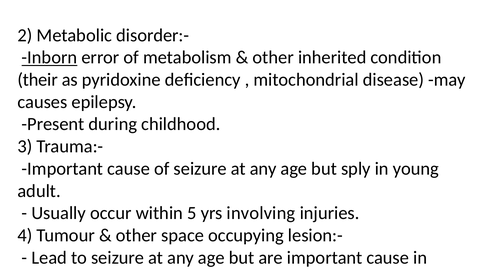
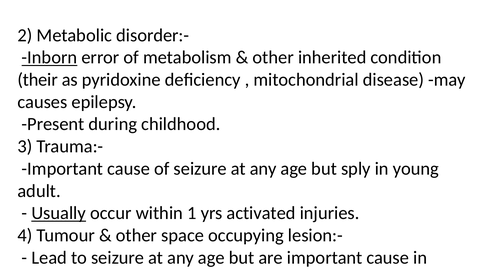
Usually underline: none -> present
5: 5 -> 1
involving: involving -> activated
